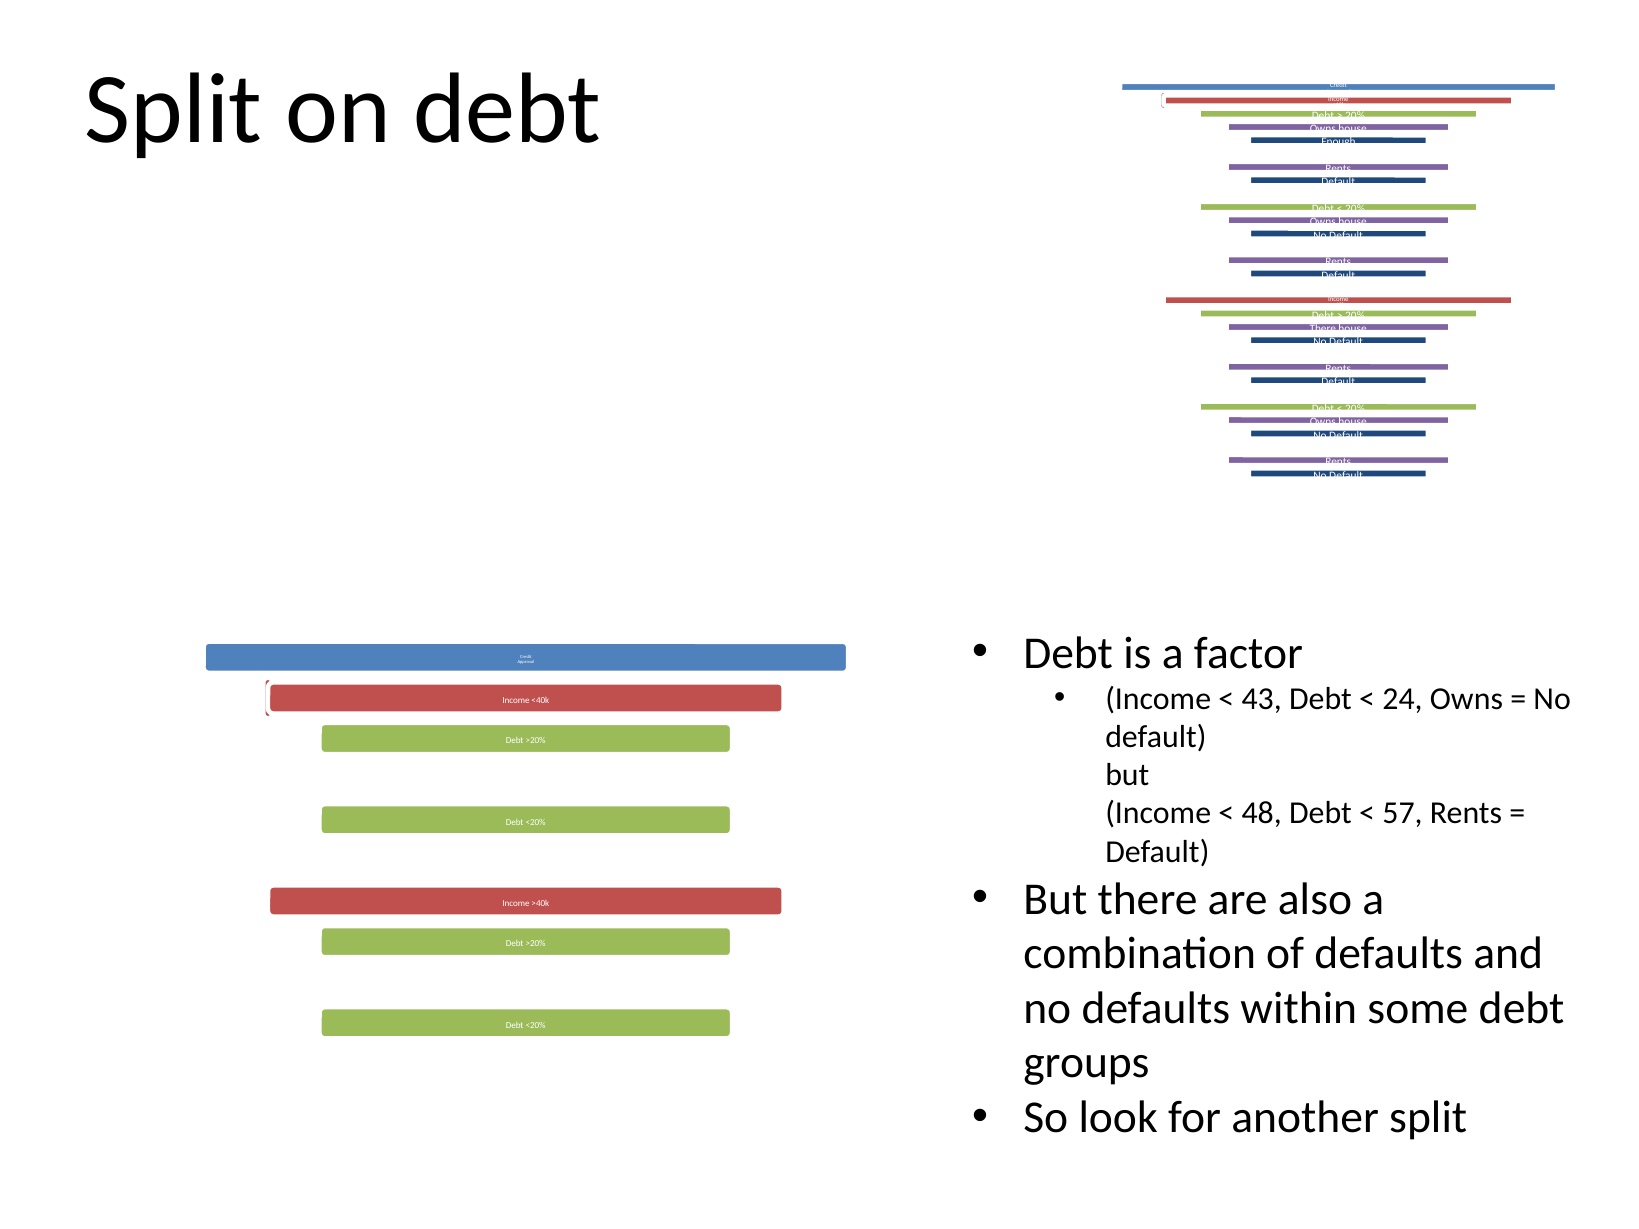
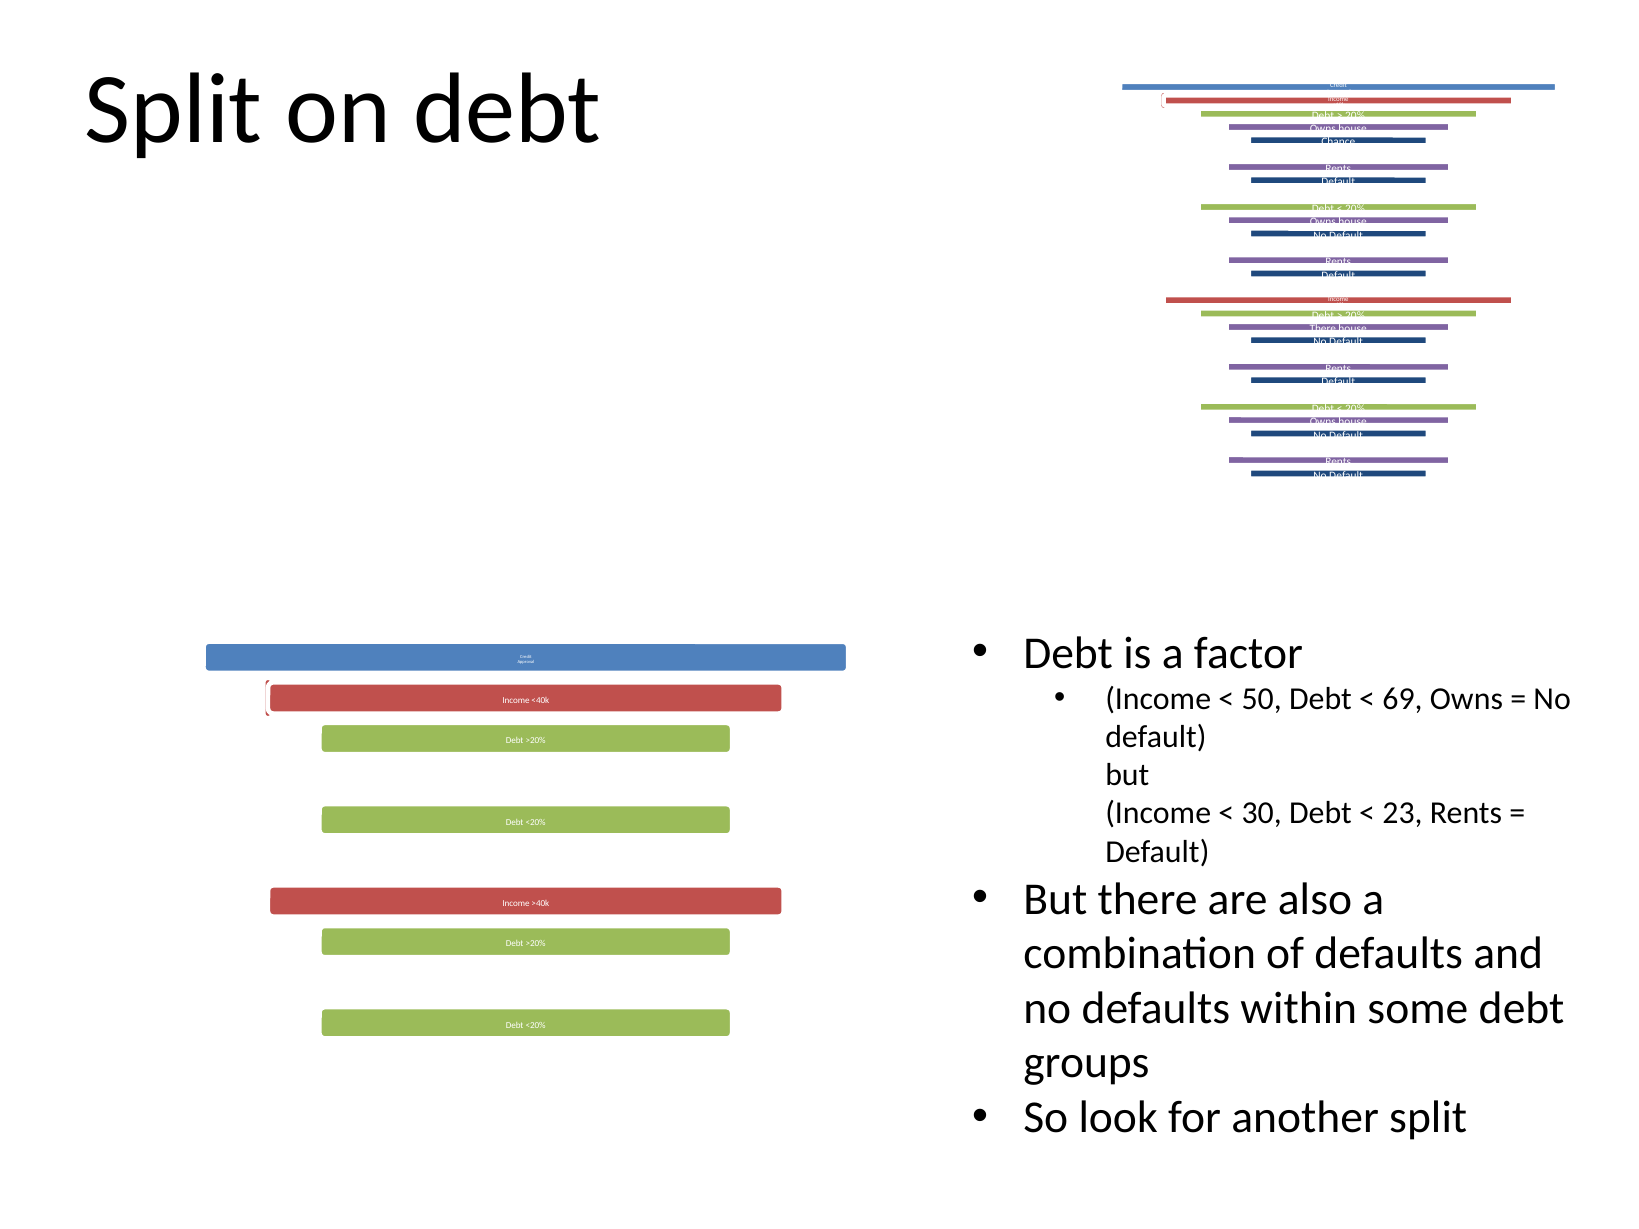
Enough: Enough -> Chance
43: 43 -> 50
24: 24 -> 69
48: 48 -> 30
57: 57 -> 23
